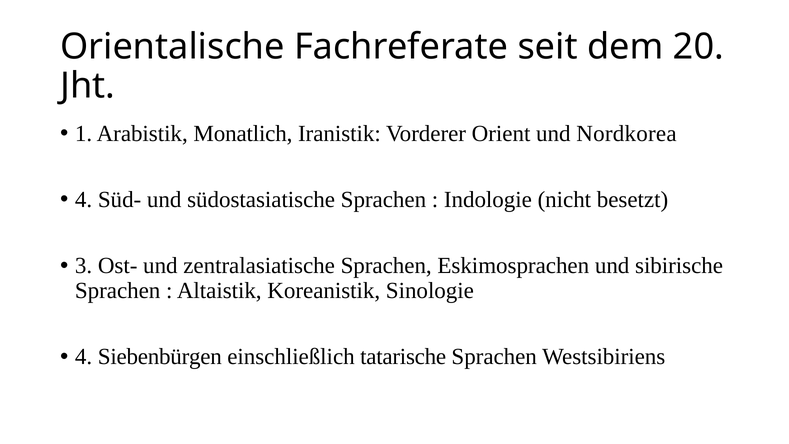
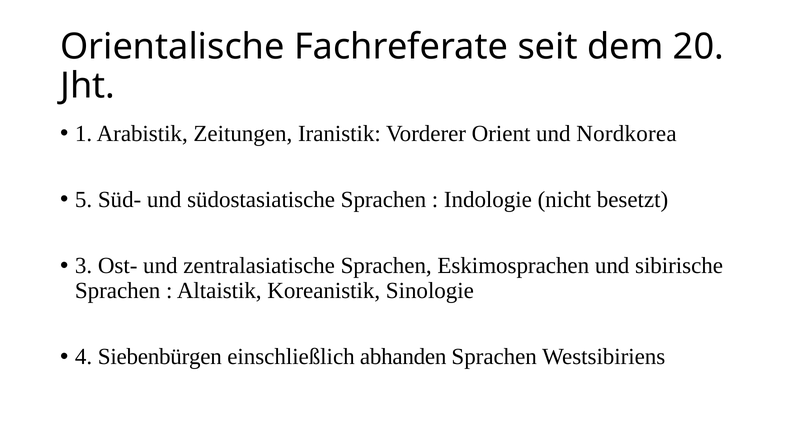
Monatlich: Monatlich -> Zeitungen
4 at (84, 200): 4 -> 5
tatarische: tatarische -> abhanden
